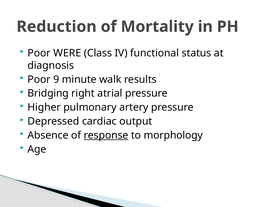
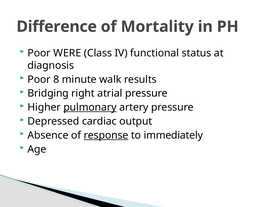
Reduction: Reduction -> Difference
9: 9 -> 8
pulmonary underline: none -> present
morphology: morphology -> immediately
